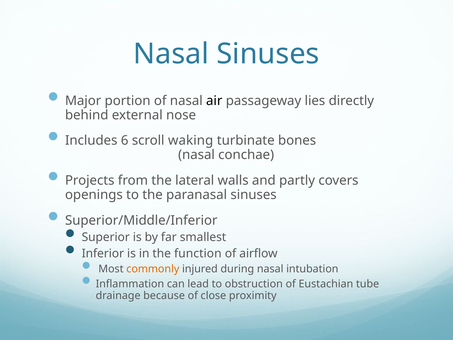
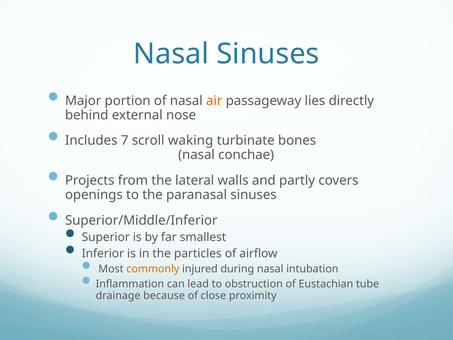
air colour: black -> orange
6: 6 -> 7
function: function -> particles
